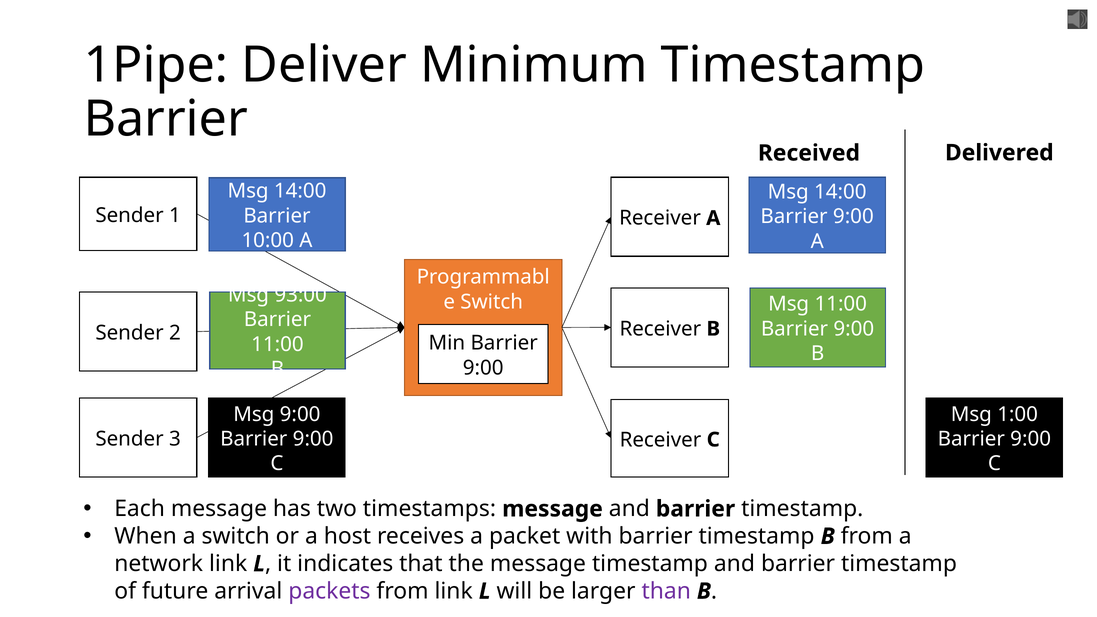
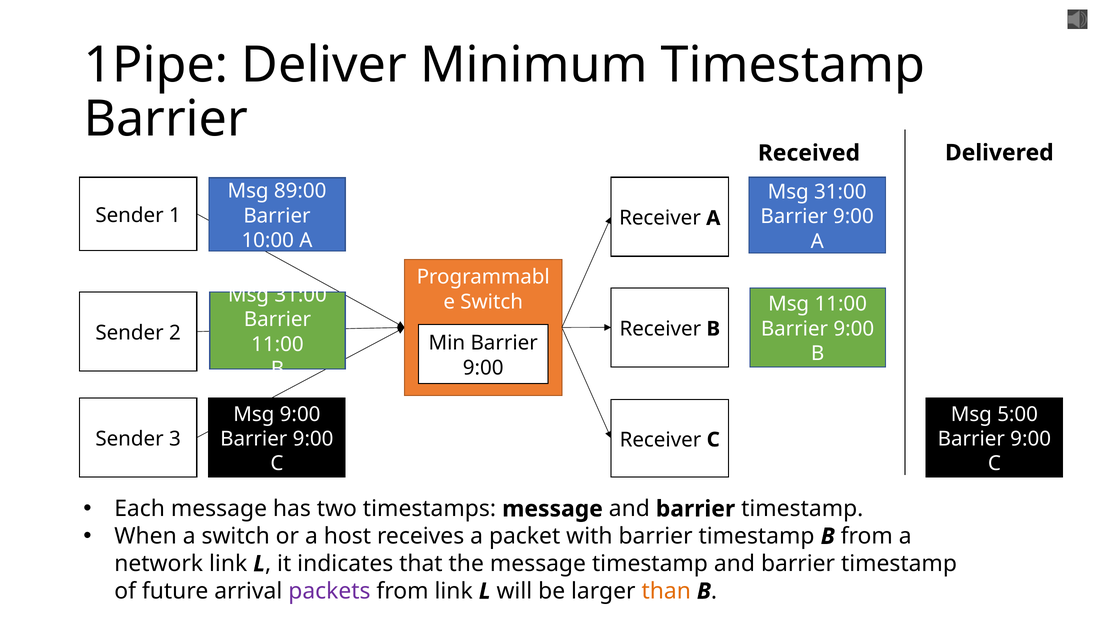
14:00 at (300, 191): 14:00 -> 89:00
14:00 at (840, 192): 14:00 -> 31:00
93:00 at (301, 295): 93:00 -> 31:00
1:00: 1:00 -> 5:00
than colour: purple -> orange
